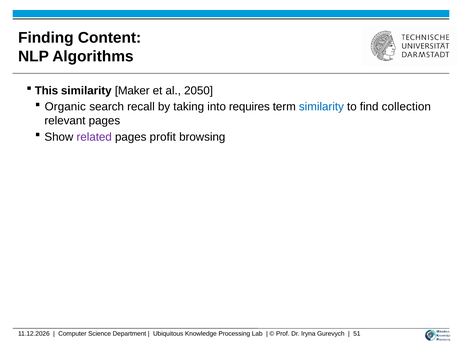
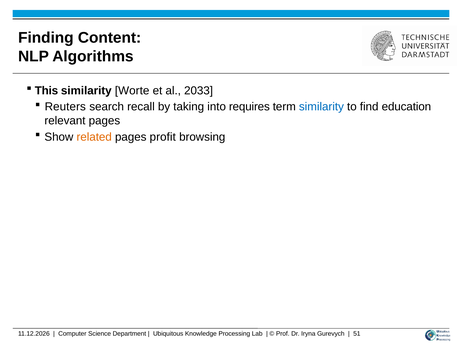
Maker: Maker -> Worte
2050: 2050 -> 2033
Organic: Organic -> Reuters
collection: collection -> education
related colour: purple -> orange
